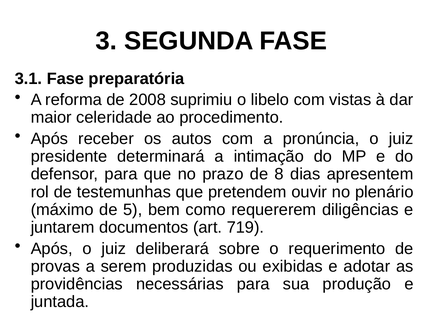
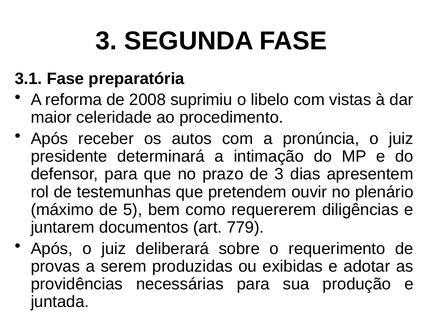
de 8: 8 -> 3
719: 719 -> 779
